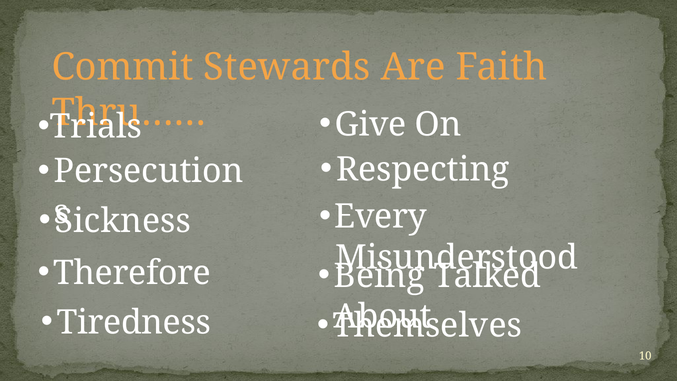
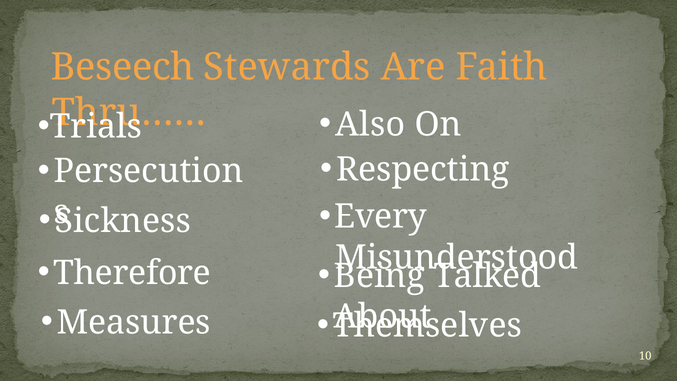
Commit: Commit -> Beseech
Give: Give -> Also
Tiredness: Tiredness -> Measures
